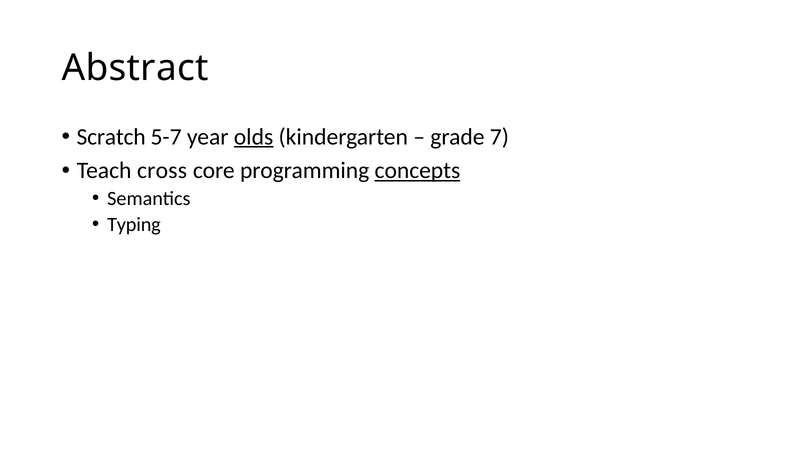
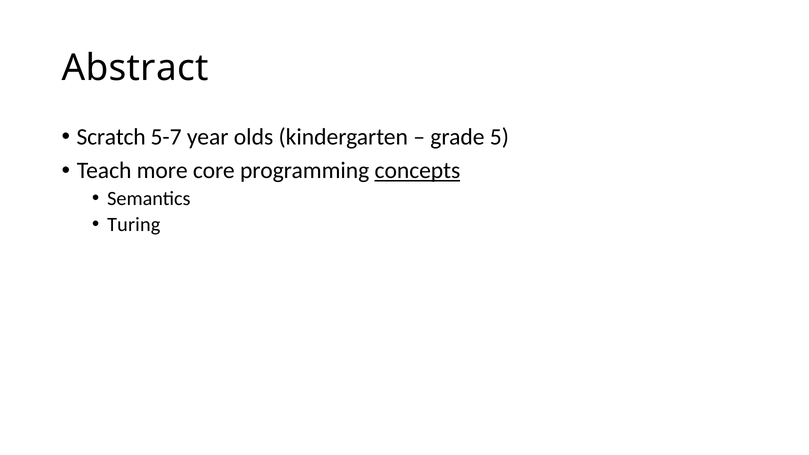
olds underline: present -> none
7: 7 -> 5
cross: cross -> more
Typing: Typing -> Turing
